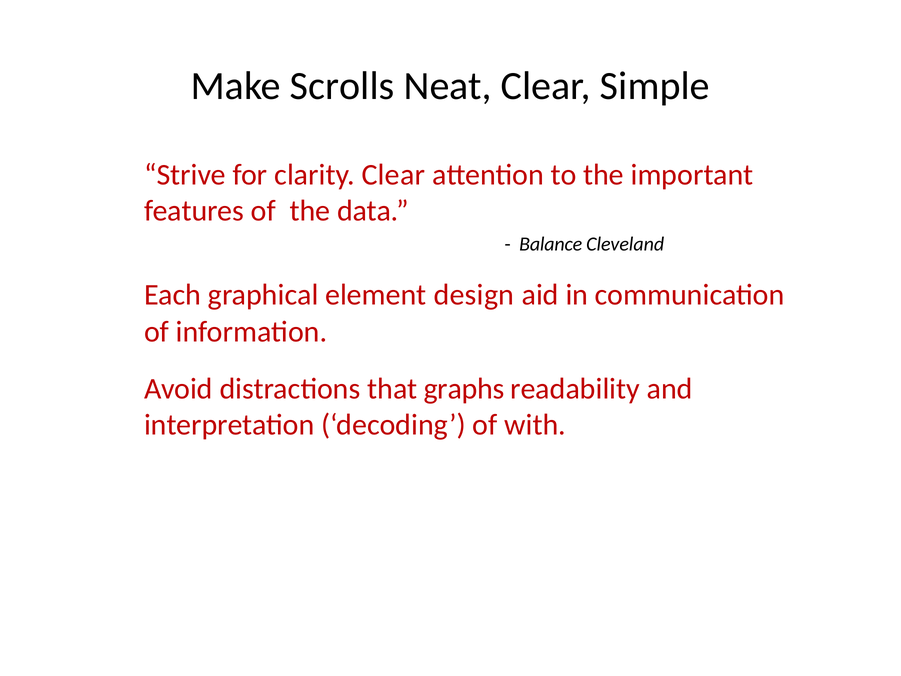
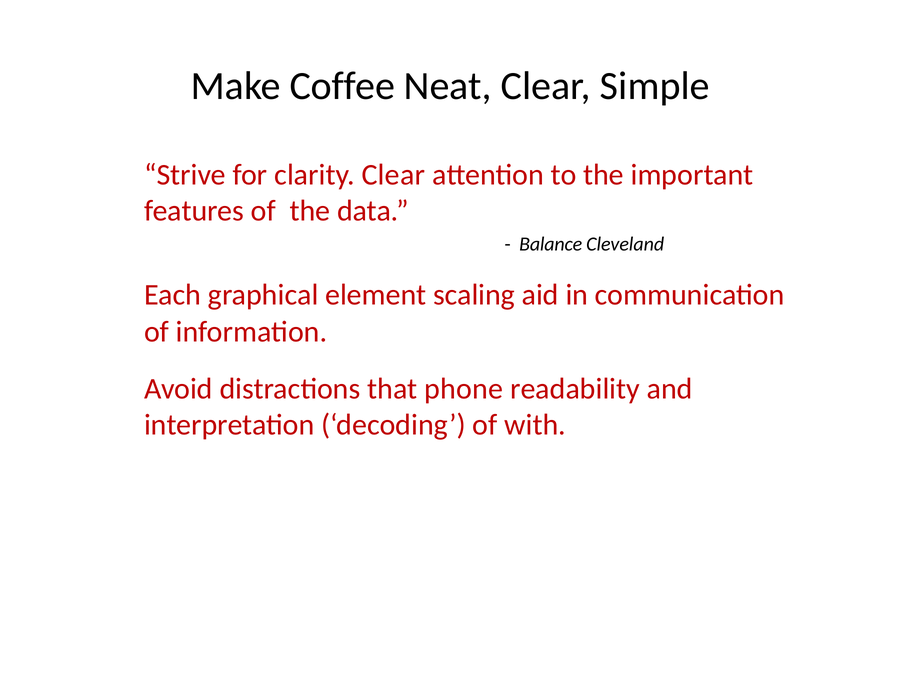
Scrolls: Scrolls -> Coffee
design: design -> scaling
graphs: graphs -> phone
